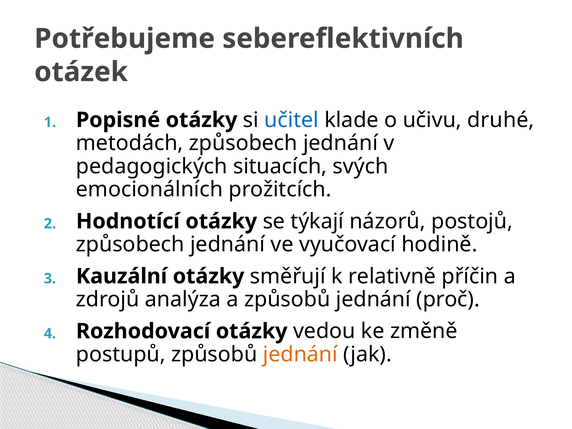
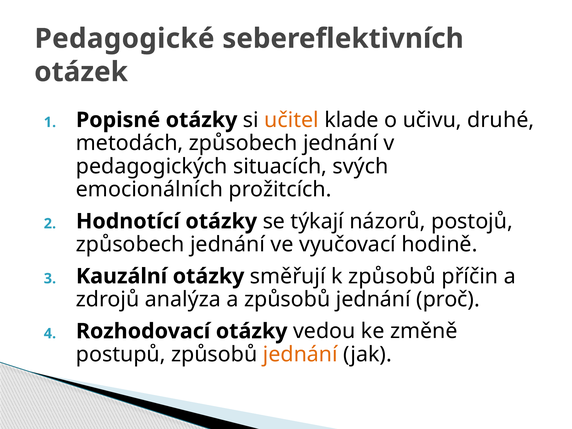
Potřebujeme: Potřebujeme -> Pedagogické
učitel colour: blue -> orange
k relativně: relativně -> způsobů
